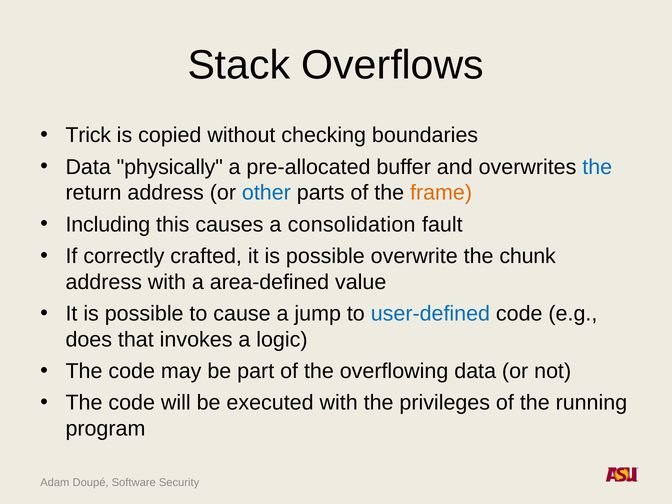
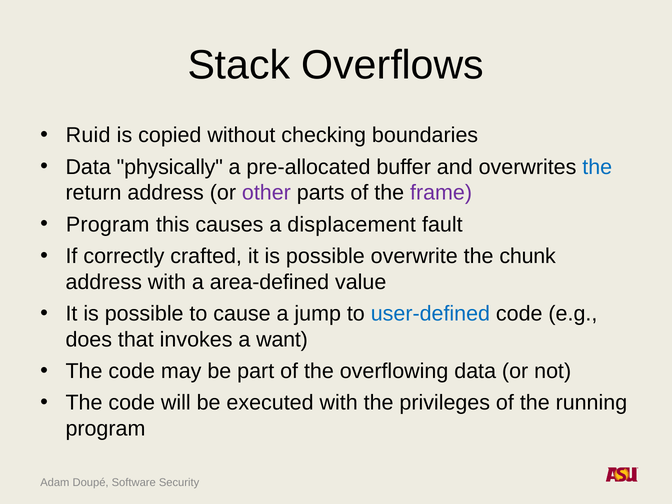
Trick: Trick -> Ruid
other colour: blue -> purple
frame colour: orange -> purple
Including at (108, 225): Including -> Program
consolidation: consolidation -> displacement
logic: logic -> want
